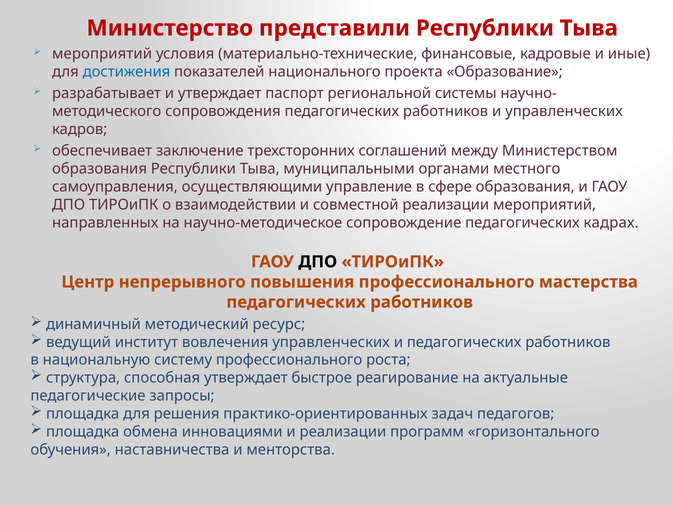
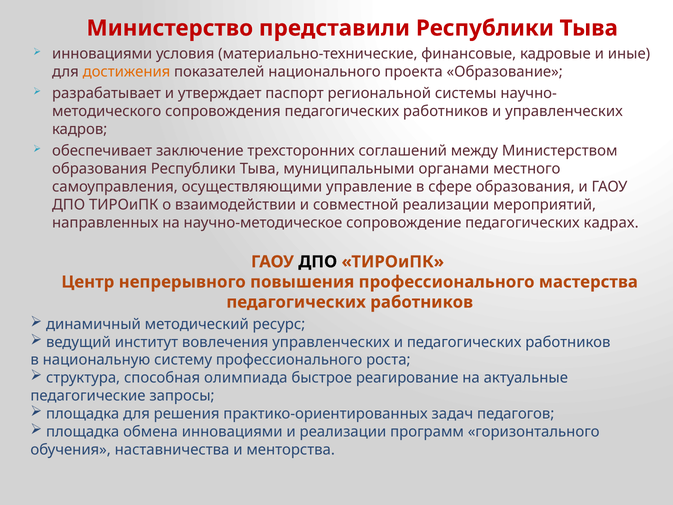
мероприятий at (102, 54): мероприятий -> инновациями
достижения colour: blue -> orange
способная утверждает: утверждает -> олимпиада
